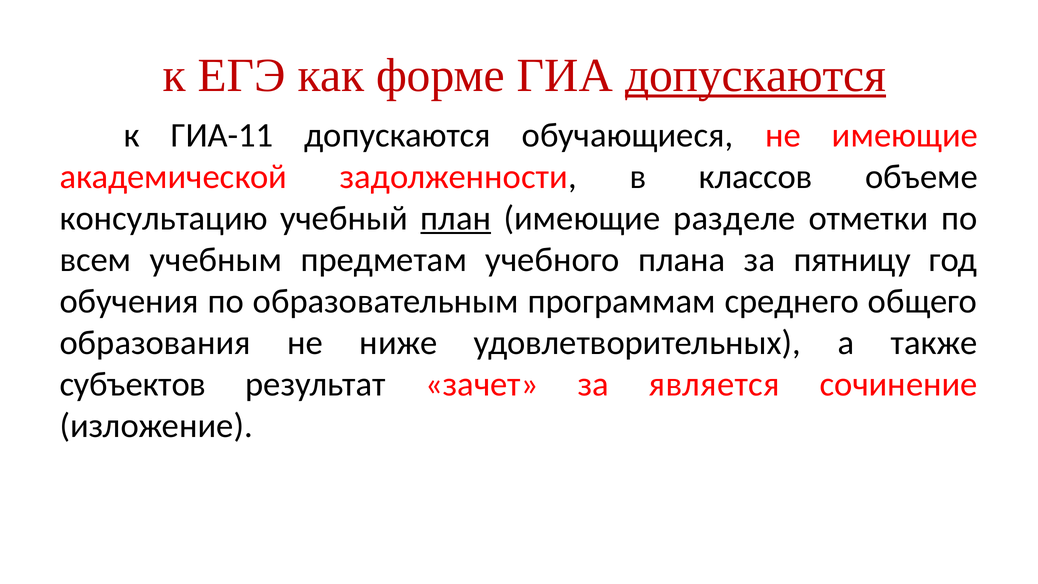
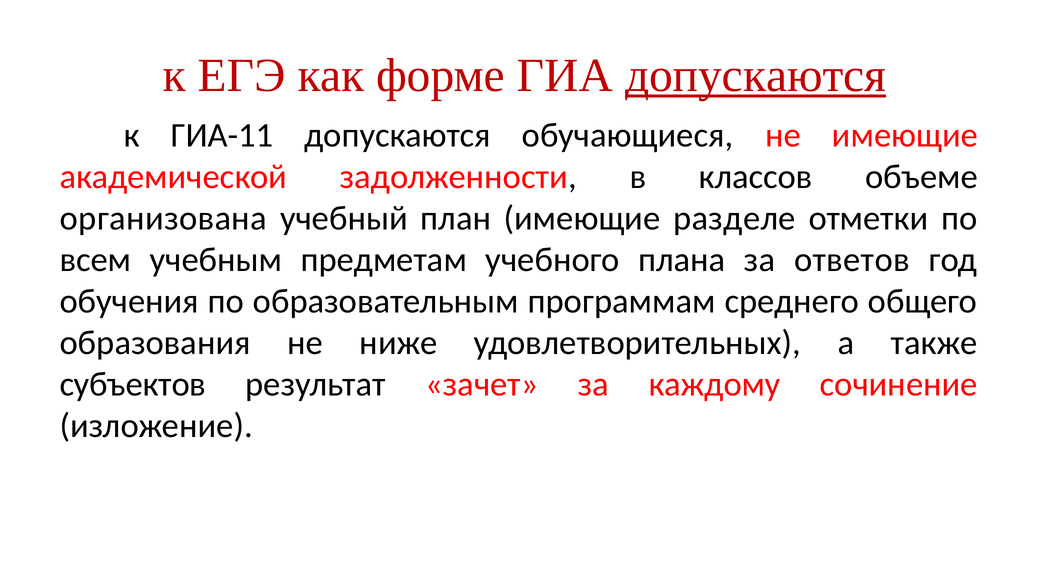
консультацию: консультацию -> организована
план underline: present -> none
пятницу: пятницу -> ответов
является: является -> каждому
